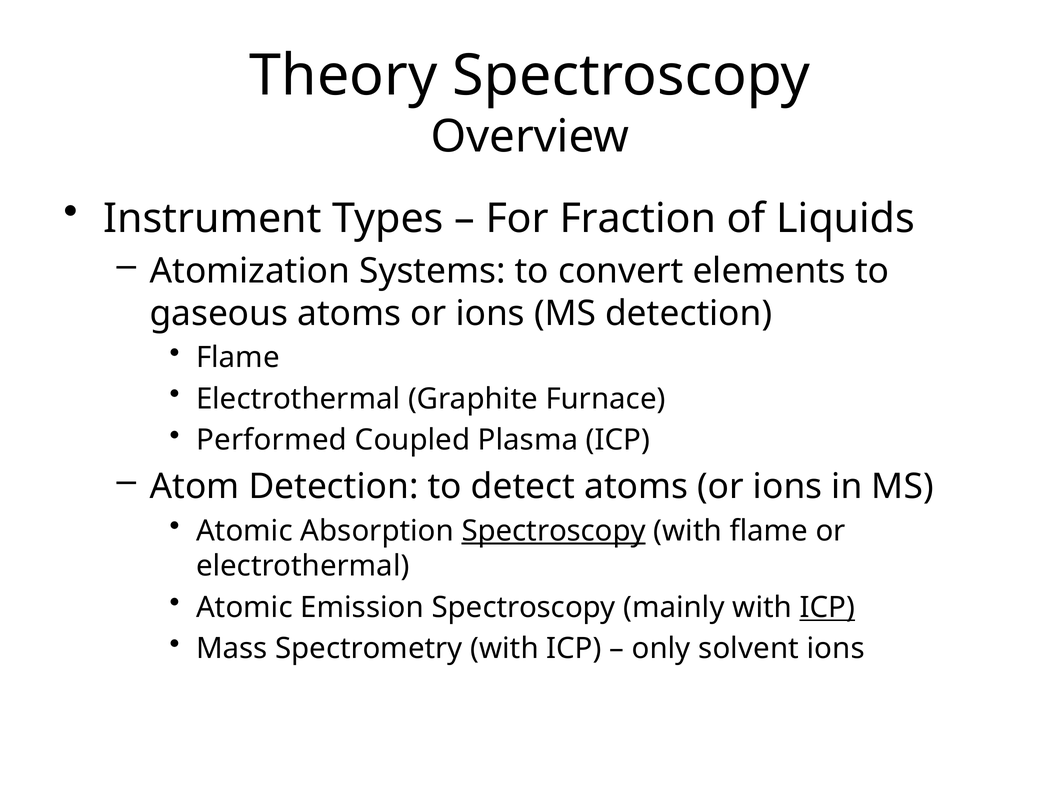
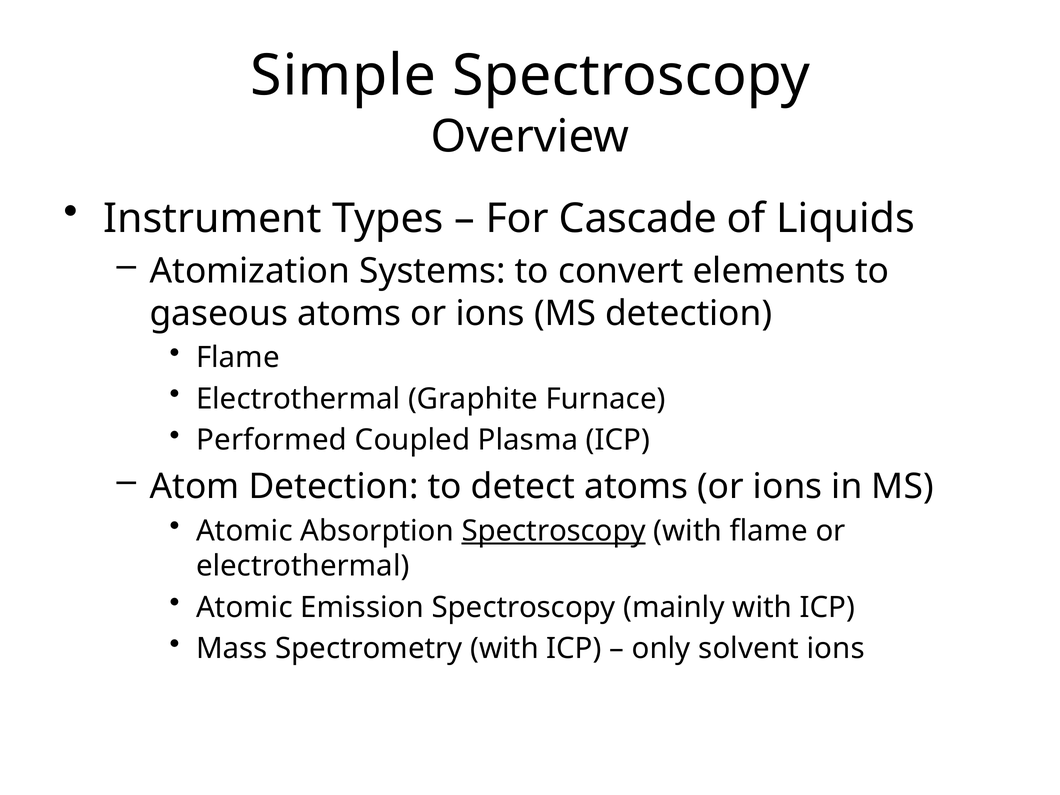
Theory: Theory -> Simple
Fraction: Fraction -> Cascade
ICP at (827, 607) underline: present -> none
